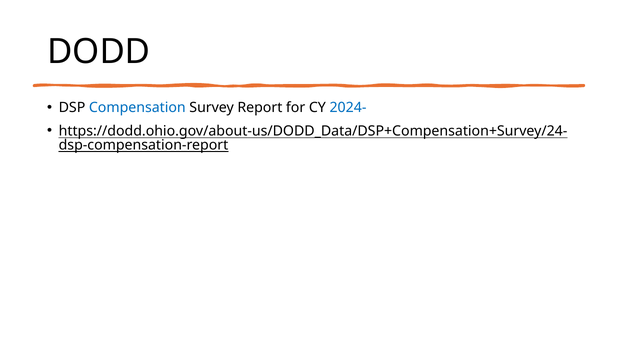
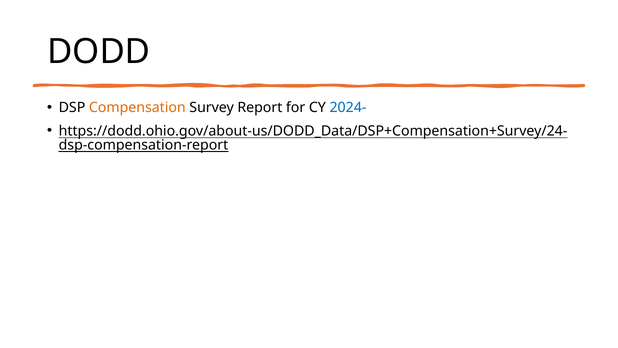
Compensation colour: blue -> orange
